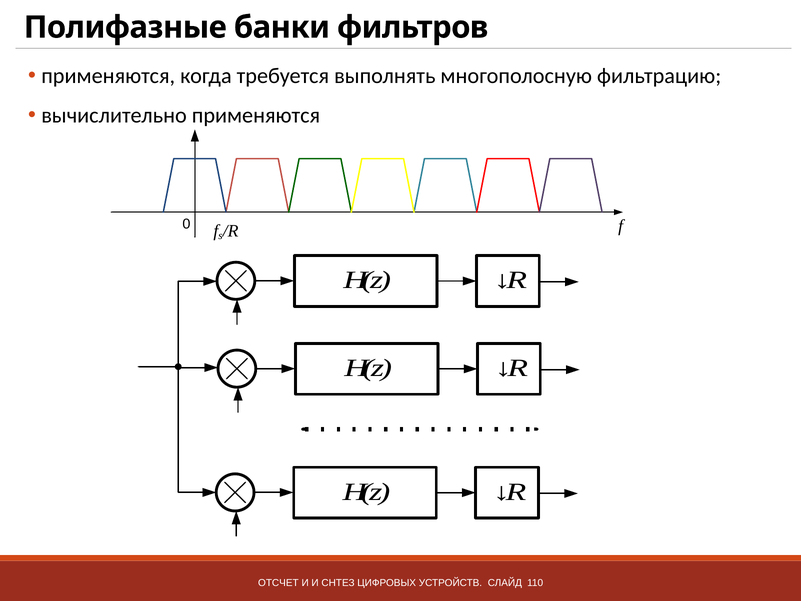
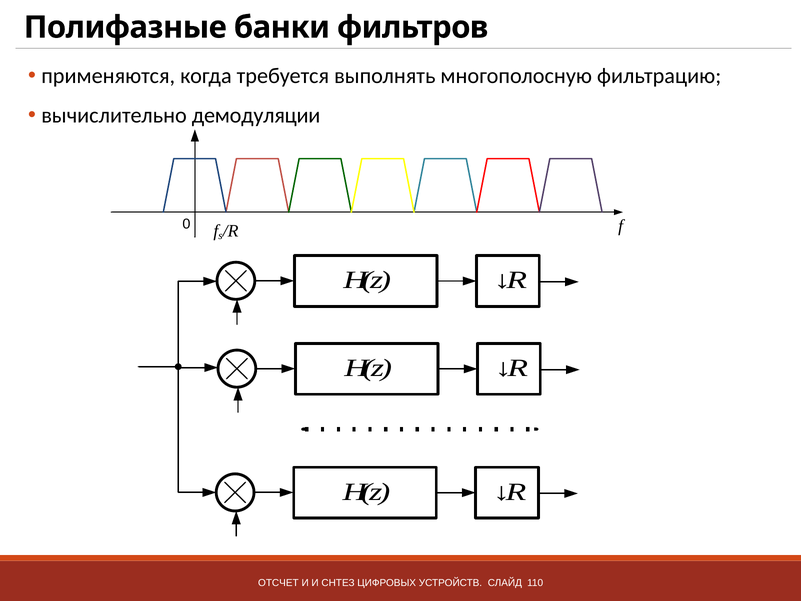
вычислительно применяются: применяются -> демодуляции
